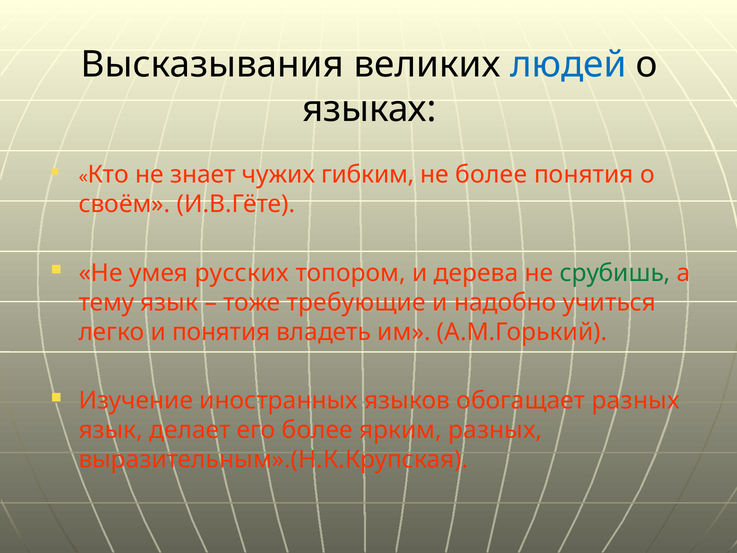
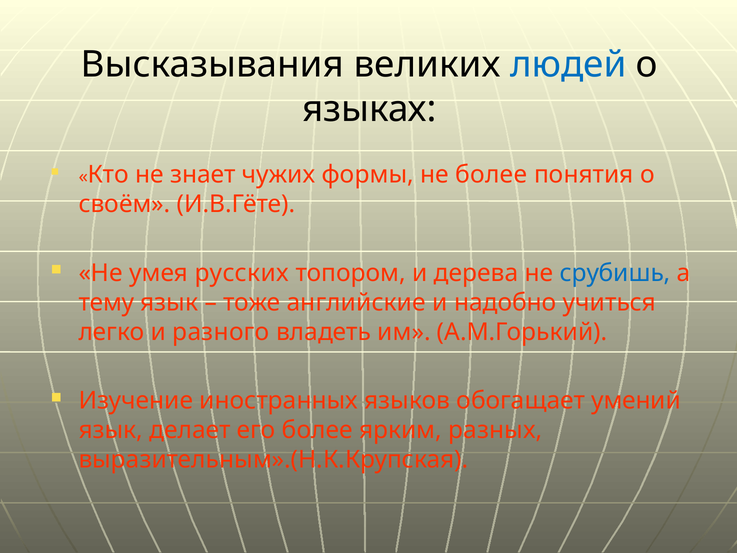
гибким: гибким -> формы
срубишь colour: green -> blue
требующие: требующие -> английские
и понятия: понятия -> разного
обогащает разных: разных -> умений
